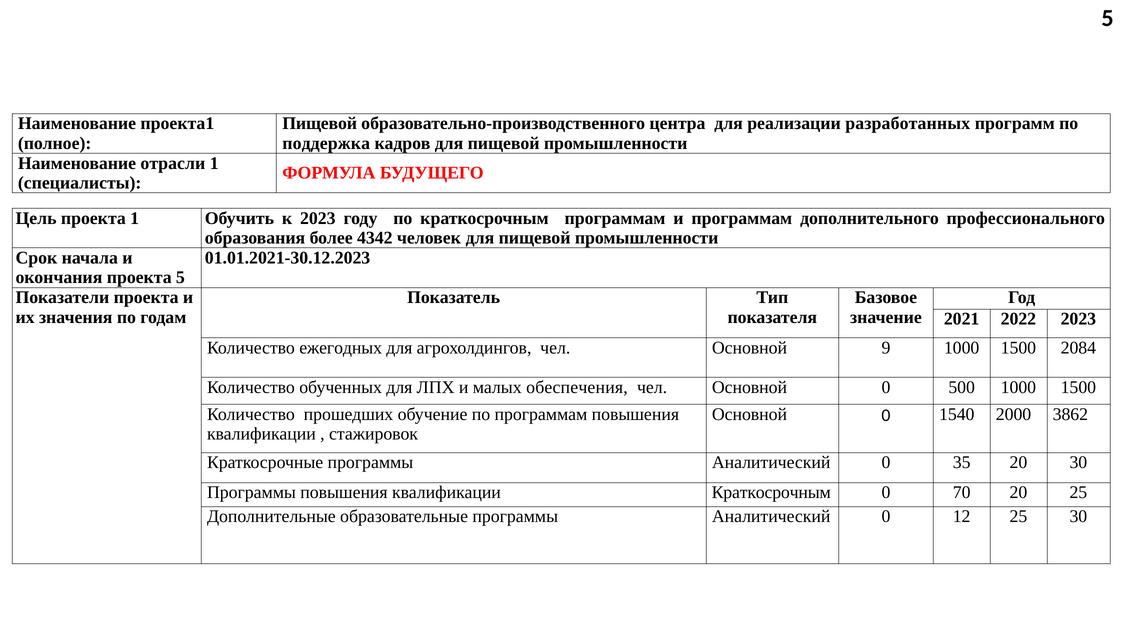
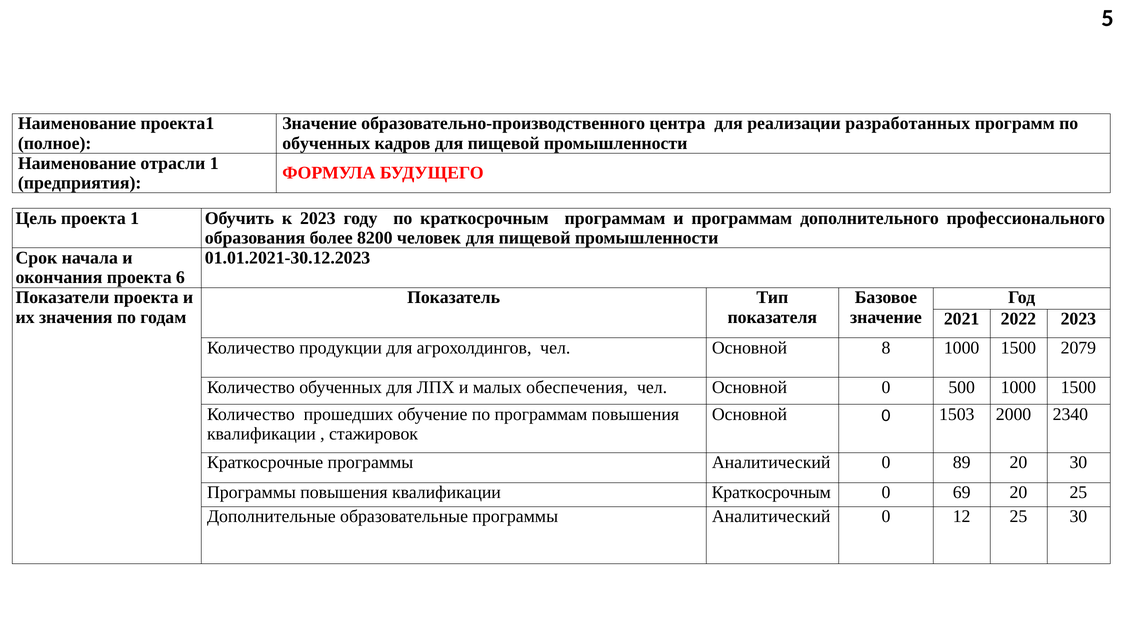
Пищевой at (320, 124): Пищевой -> Значение
поддержка at (326, 143): поддержка -> обученных
специалисты: специалисты -> предприятия
4342: 4342 -> 8200
проекта 5: 5 -> 6
ежегодных: ежегодных -> продукции
9: 9 -> 8
2084: 2084 -> 2079
1540: 1540 -> 1503
3862: 3862 -> 2340
35: 35 -> 89
70: 70 -> 69
